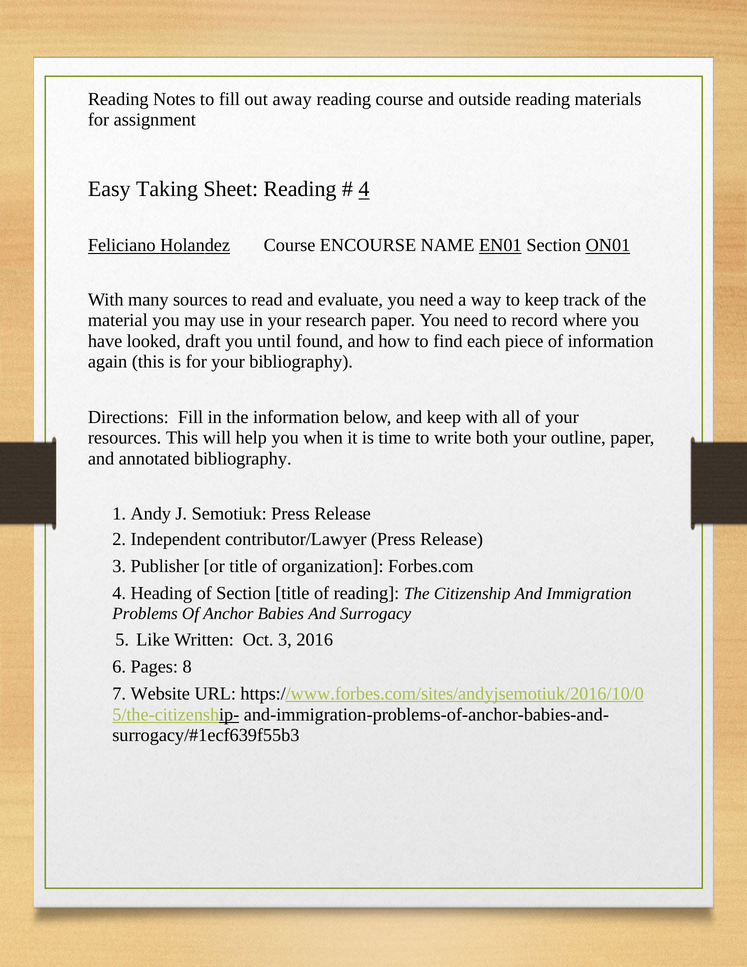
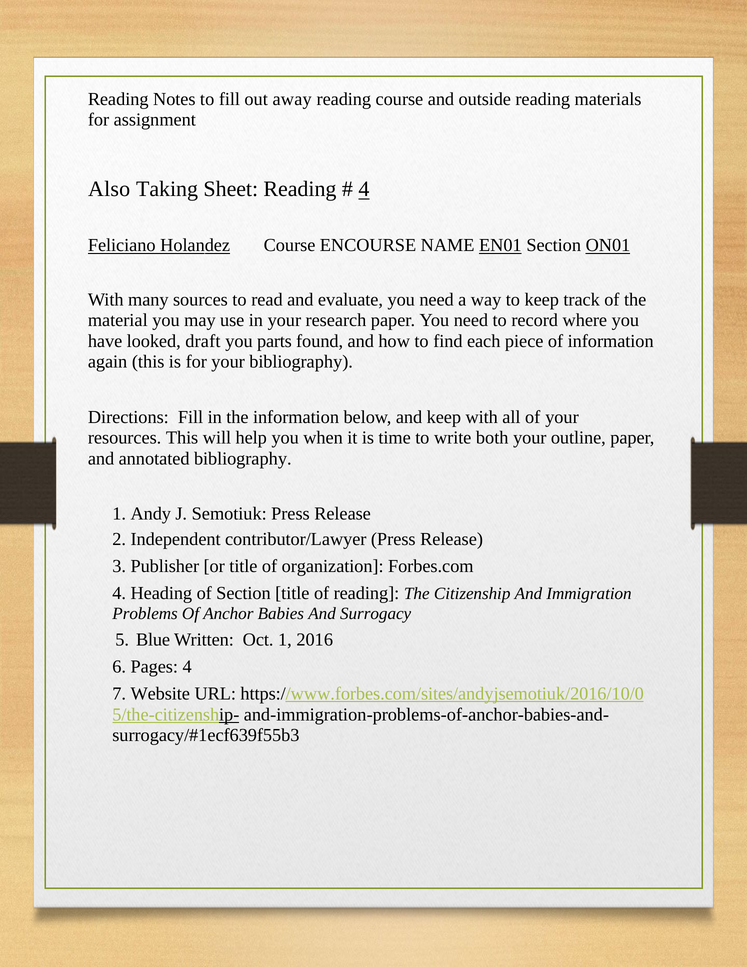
Easy: Easy -> Also
until: until -> parts
Like: Like -> Blue
Oct 3: 3 -> 1
Pages 8: 8 -> 4
